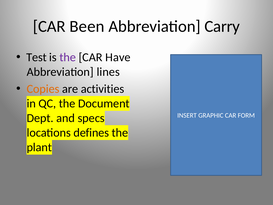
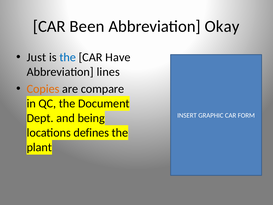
Carry: Carry -> Okay
Test: Test -> Just
the at (68, 57) colour: purple -> blue
activities: activities -> compare
specs: specs -> being
